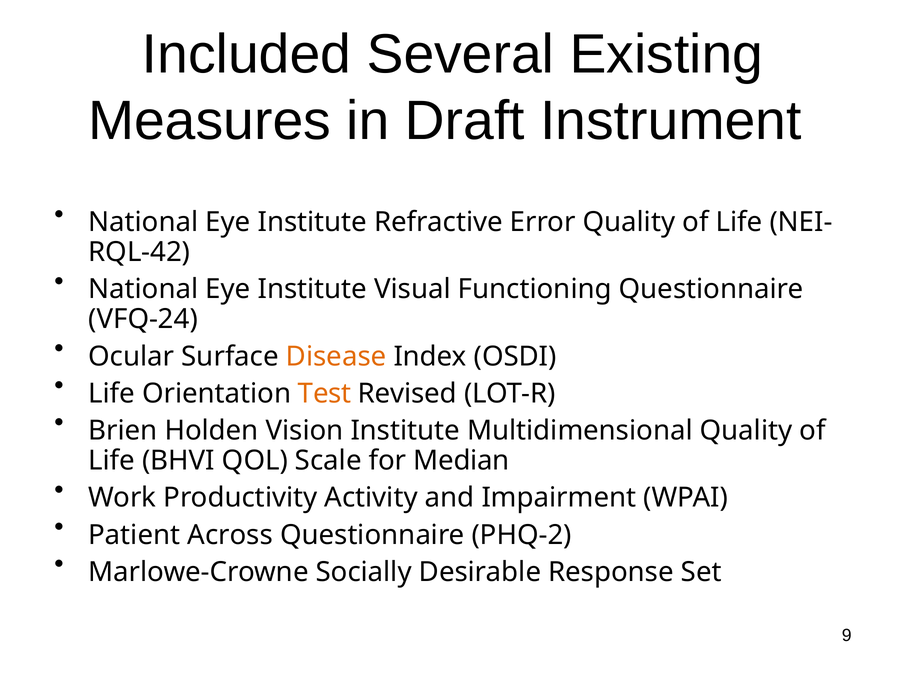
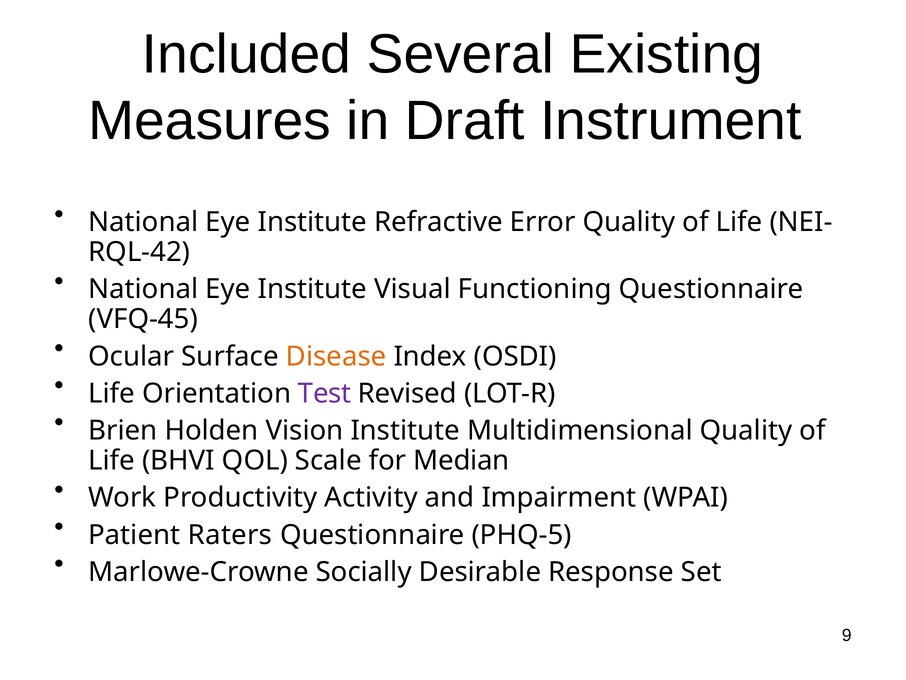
VFQ-24: VFQ-24 -> VFQ-45
Test colour: orange -> purple
Across: Across -> Raters
PHQ-2: PHQ-2 -> PHQ-5
